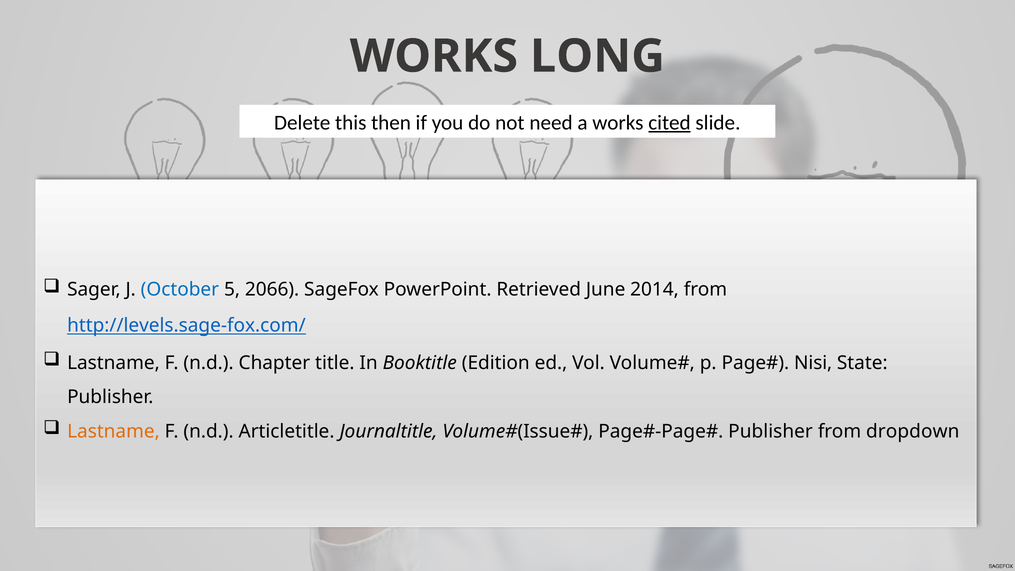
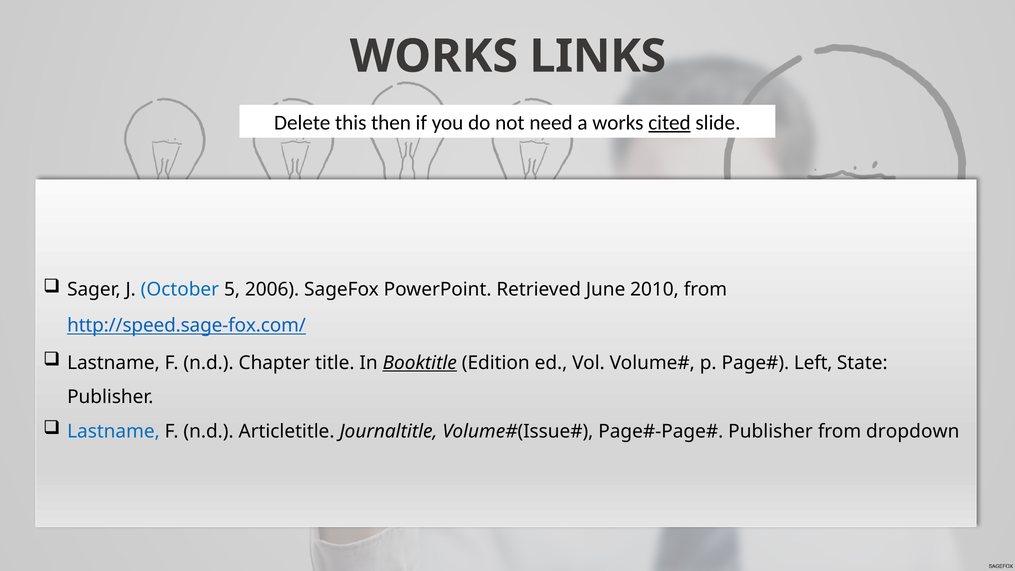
LONG: LONG -> LINKS
2066: 2066 -> 2006
2014: 2014 -> 2010
http://levels.sage-fox.com/: http://levels.sage-fox.com/ -> http://speed.sage-fox.com/
Booktitle underline: none -> present
Nisi: Nisi -> Left
Lastname at (113, 431) colour: orange -> blue
